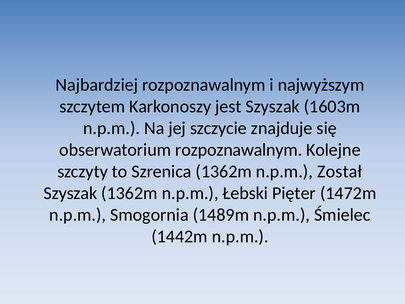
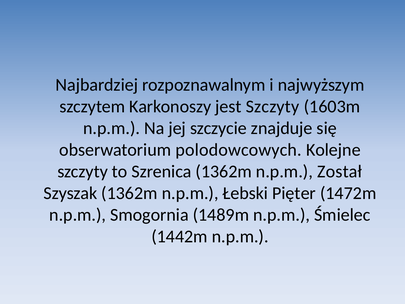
jest Szyszak: Szyszak -> Szczyty
obserwatorium rozpoznawalnym: rozpoznawalnym -> polodowcowych
